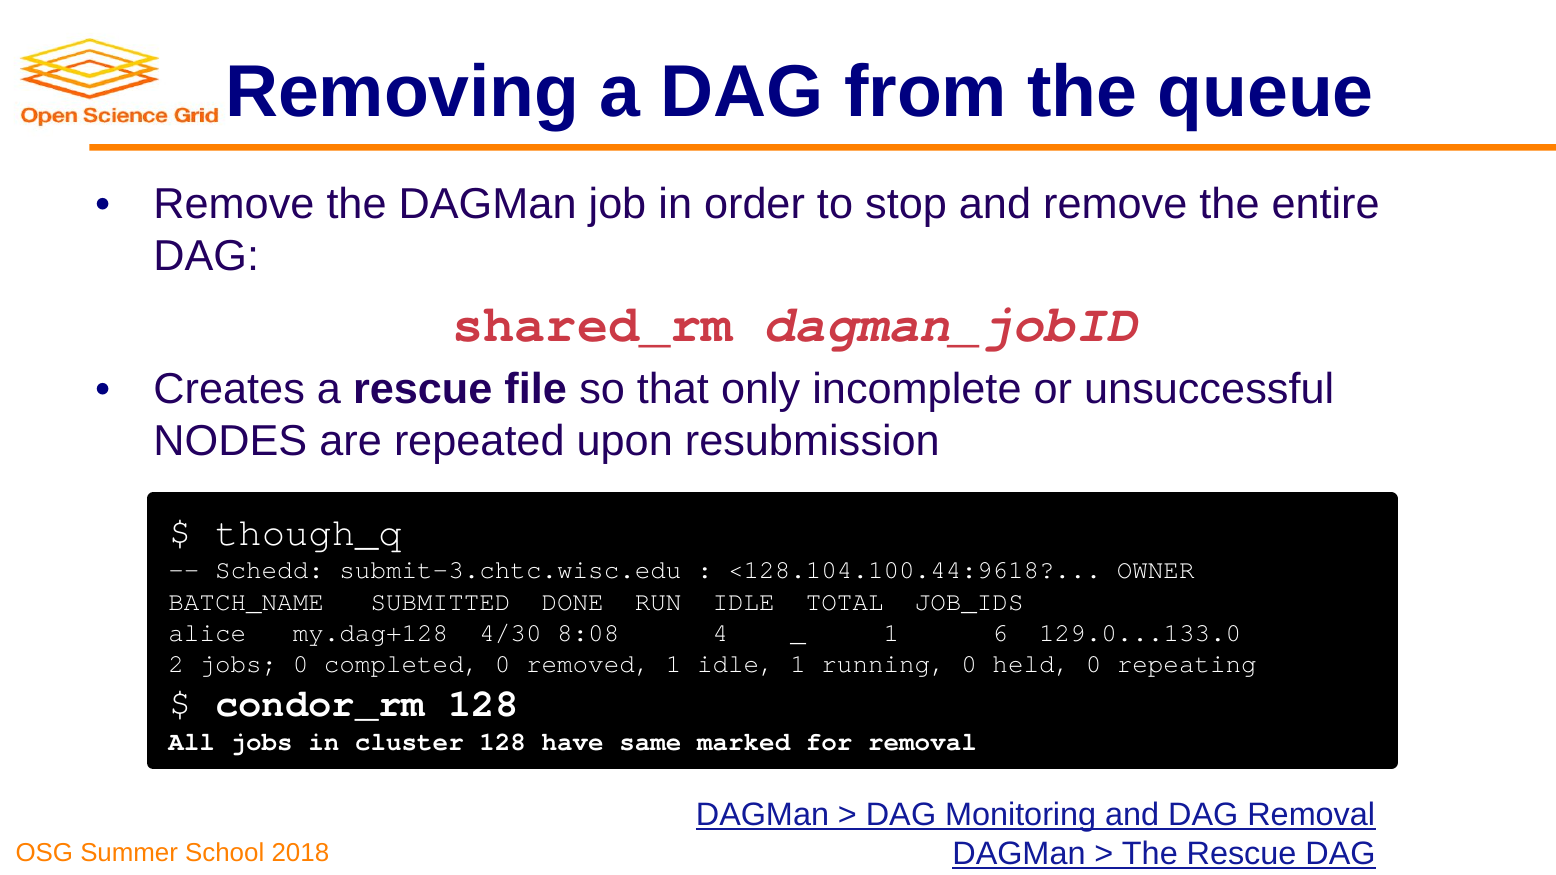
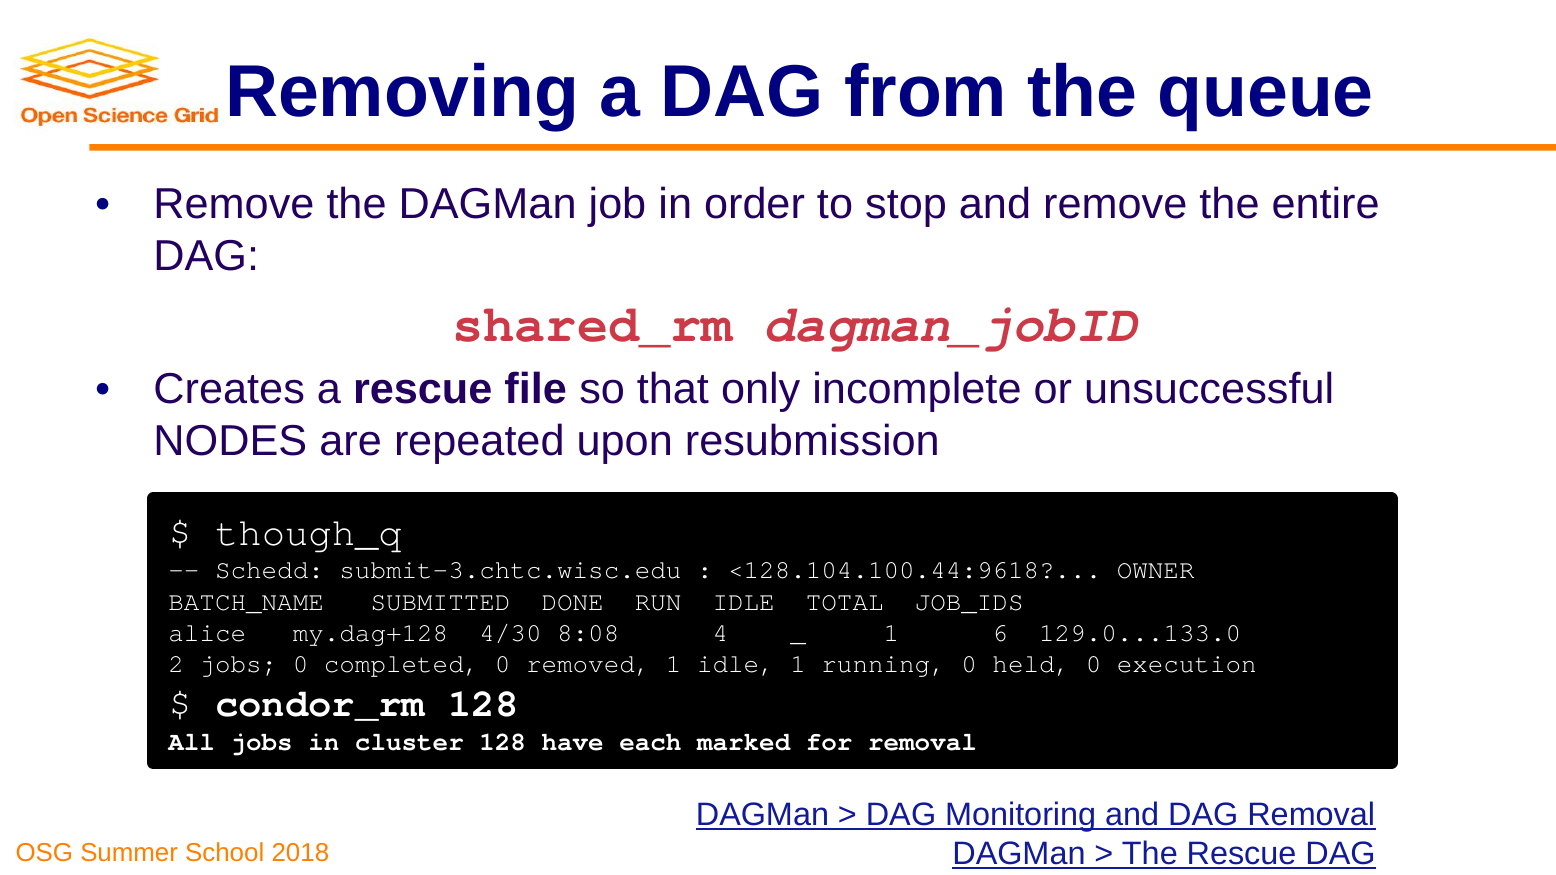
repeating: repeating -> execution
same: same -> each
